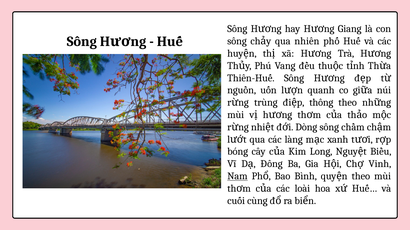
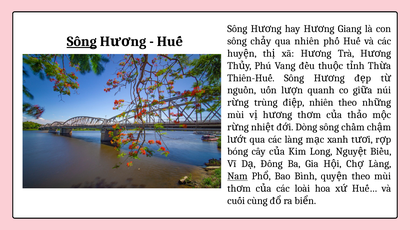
Sông at (82, 41) underline: none -> present
thông at (321, 103): thông -> nhiên
Vinh at (380, 164): Vinh -> Làng
